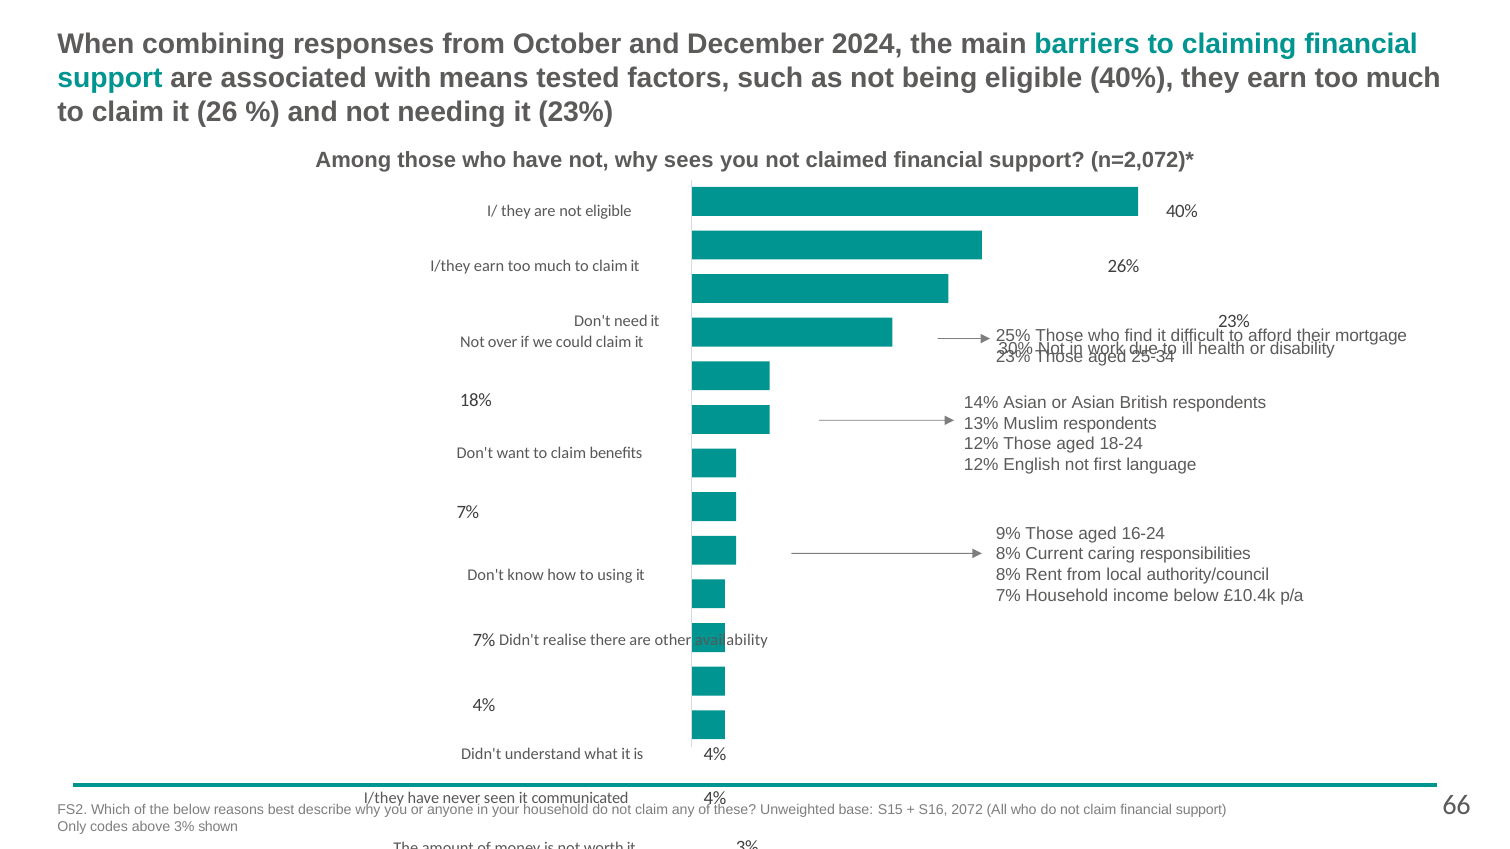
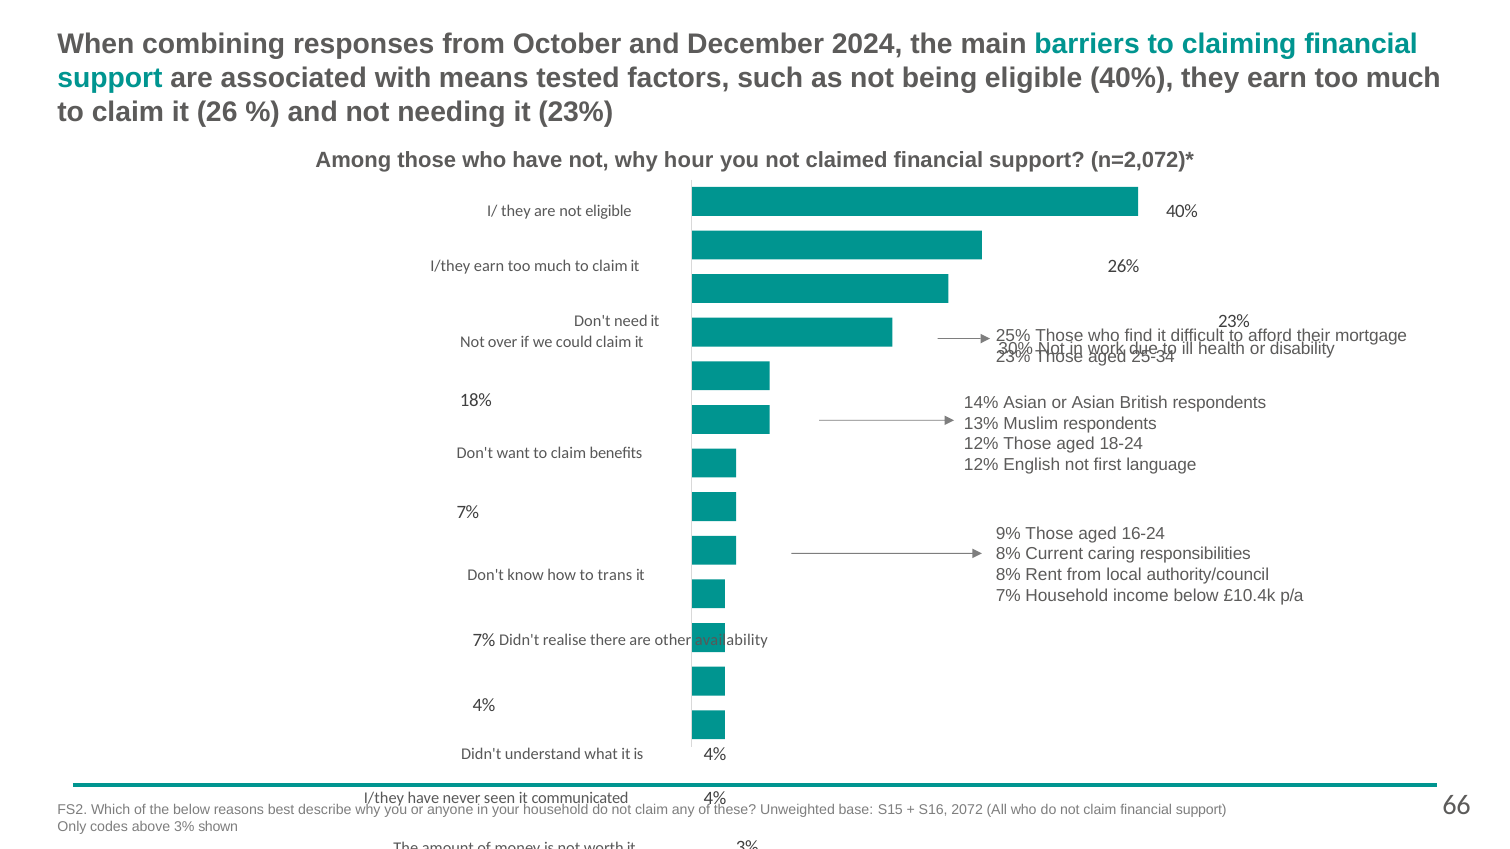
sees: sees -> hour
using: using -> trans
